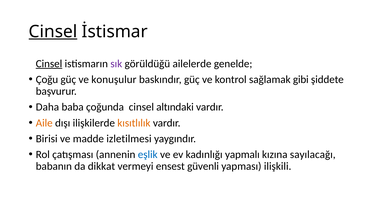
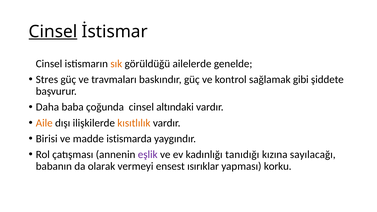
Cinsel at (49, 64) underline: present -> none
sık colour: purple -> orange
Çoğu: Çoğu -> Stres
konuşulur: konuşulur -> travmaları
izletilmesi: izletilmesi -> istismarda
eşlik colour: blue -> purple
yapmalı: yapmalı -> tanıdığı
dikkat: dikkat -> olarak
güvenli: güvenli -> ısırıklar
ilişkili: ilişkili -> korku
